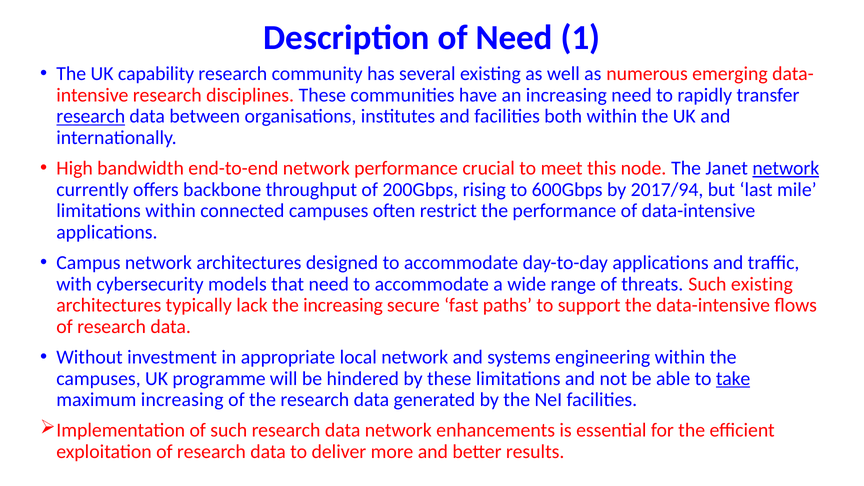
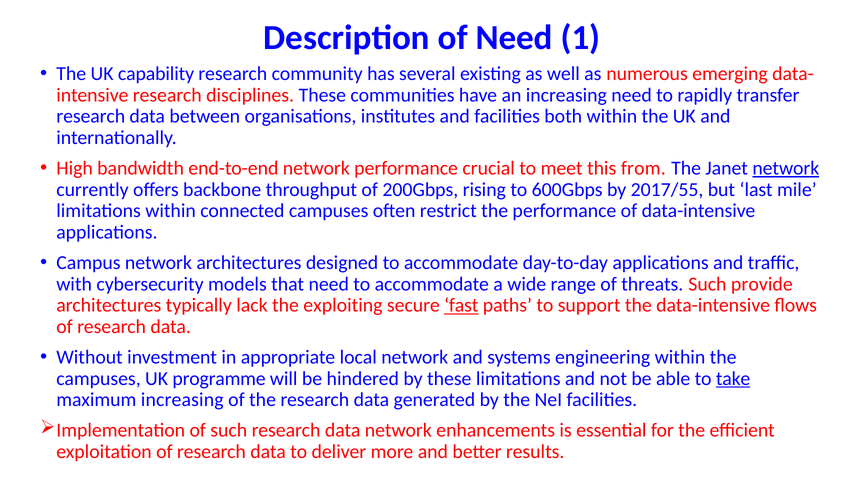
research at (91, 116) underline: present -> none
node: node -> from
2017/94: 2017/94 -> 2017/55
Such existing: existing -> provide
the increasing: increasing -> exploiting
fast underline: none -> present
